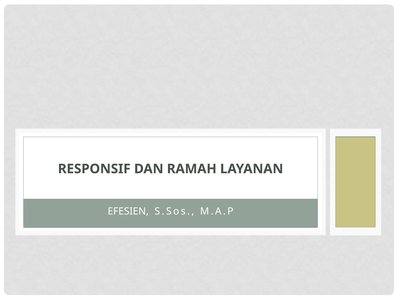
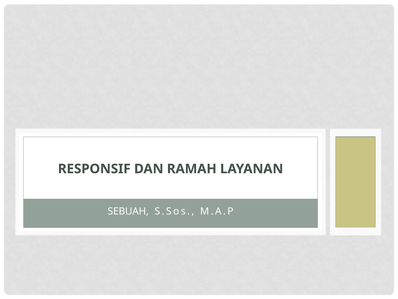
EFESIEN: EFESIEN -> SEBUAH
